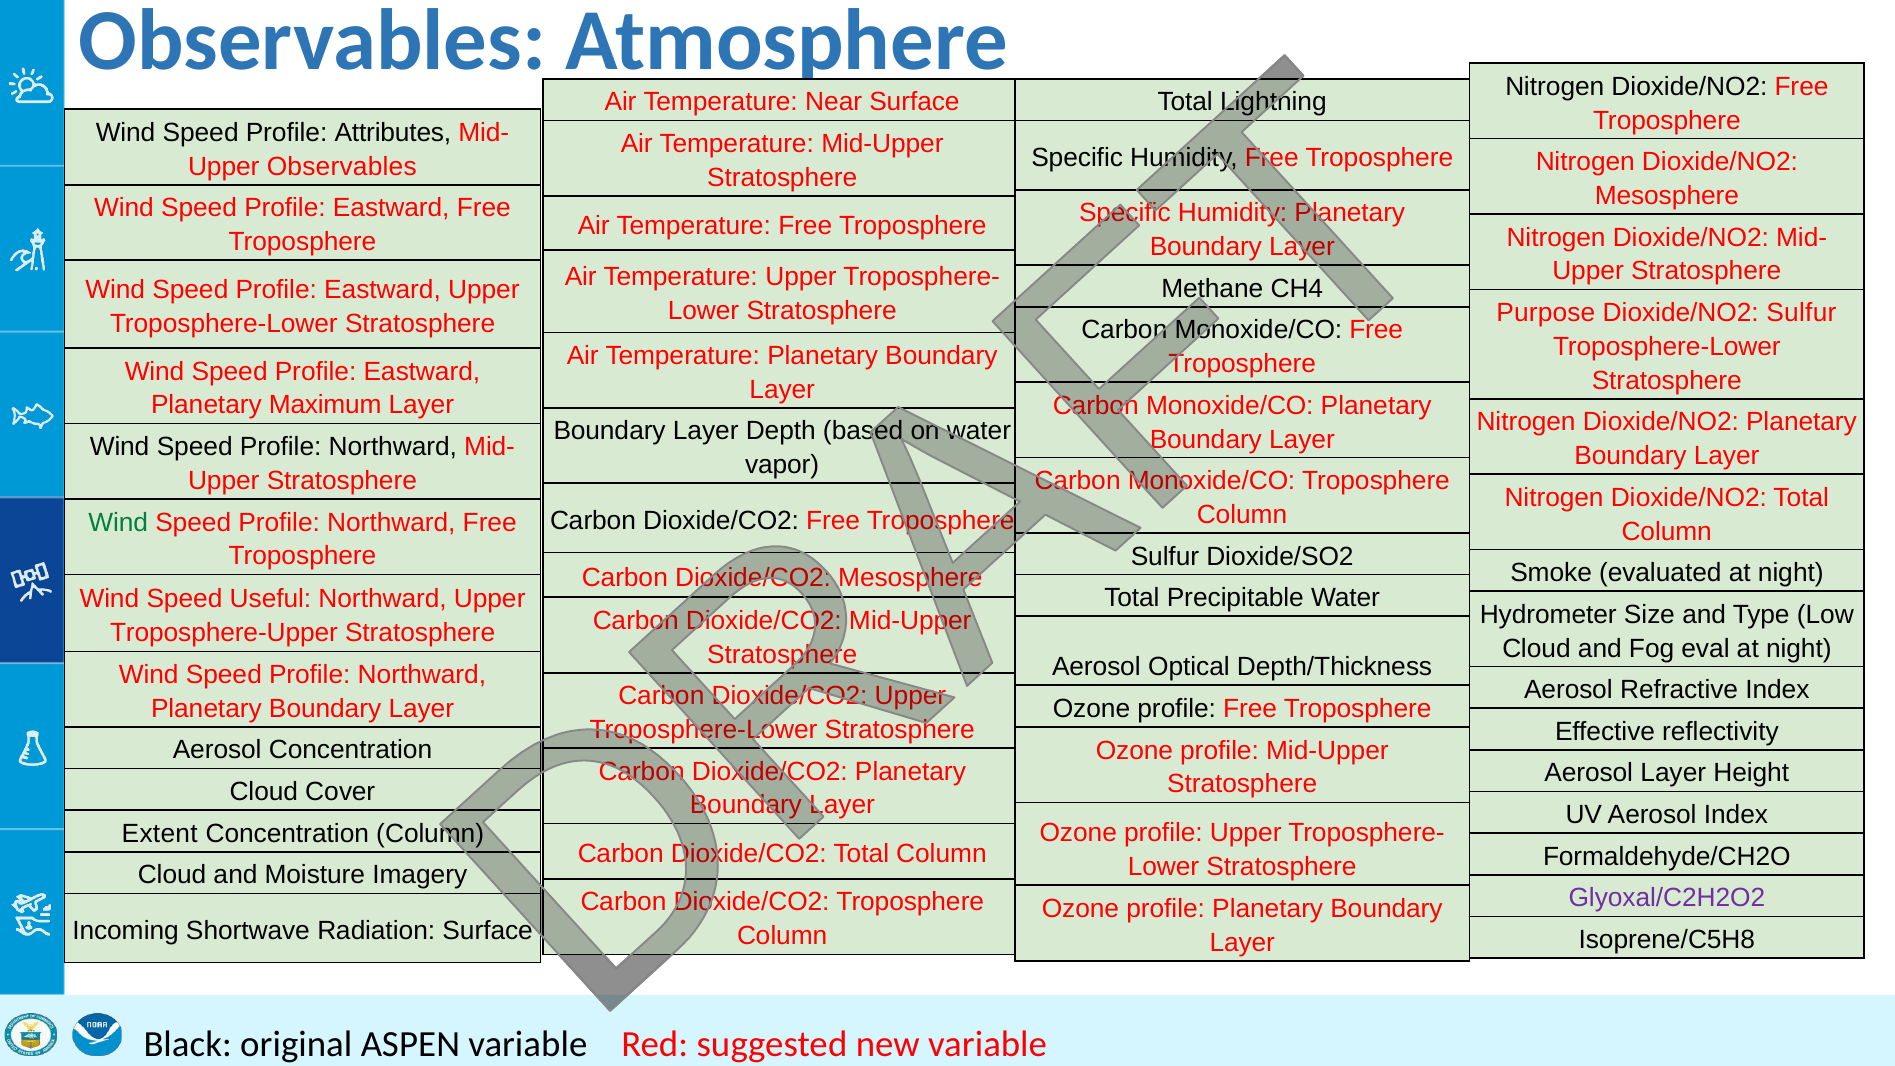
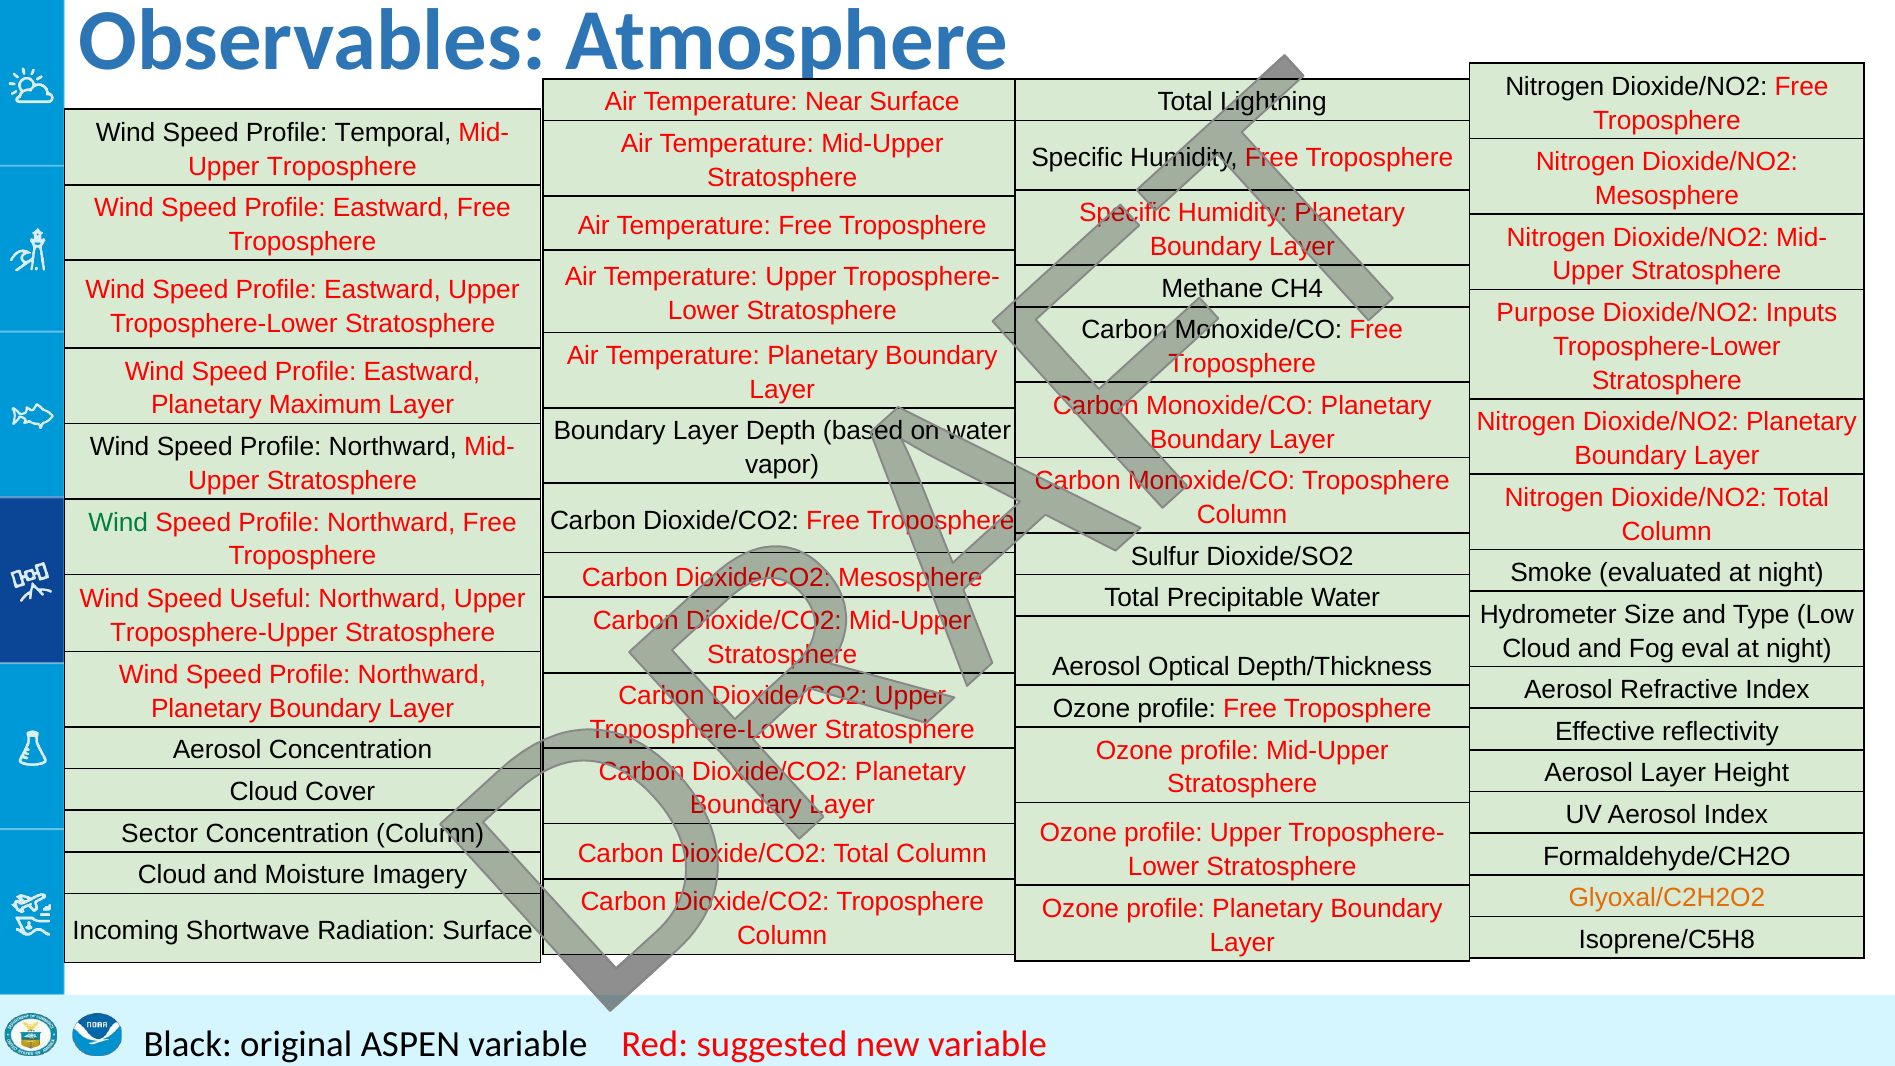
Attributes: Attributes -> Temporal
Upper Observables: Observables -> Troposphere
Dioxide/NO2 Sulfur: Sulfur -> Inputs
Extent: Extent -> Sector
Glyoxal/C2H2O2 colour: purple -> orange
